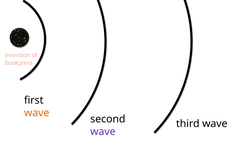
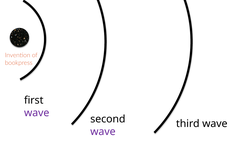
wave at (37, 113) colour: orange -> purple
